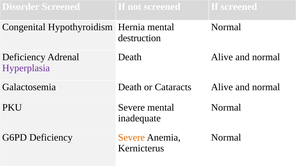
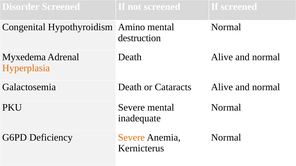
Hernia: Hernia -> Amino
Deficiency at (24, 57): Deficiency -> Myxedema
Hyperplasia colour: purple -> orange
